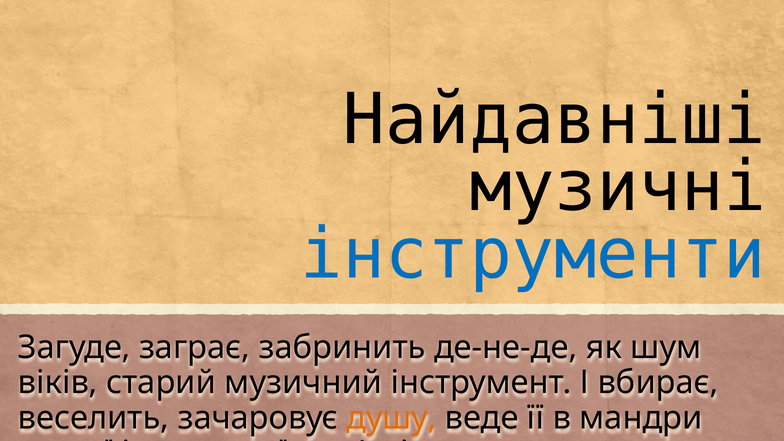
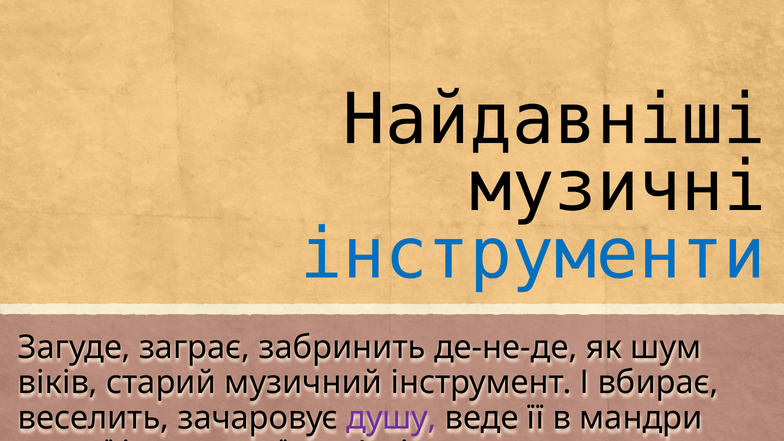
душу colour: orange -> purple
